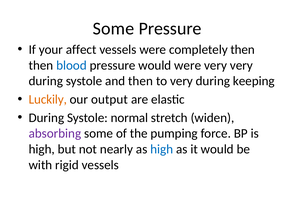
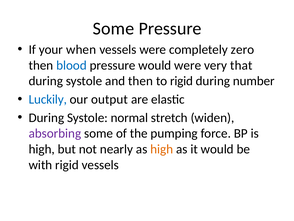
affect: affect -> when
completely then: then -> zero
very very: very -> that
to very: very -> rigid
keeping: keeping -> number
Luckily colour: orange -> blue
high at (162, 149) colour: blue -> orange
